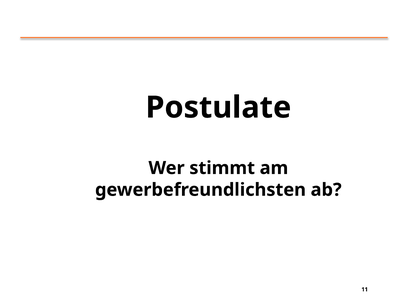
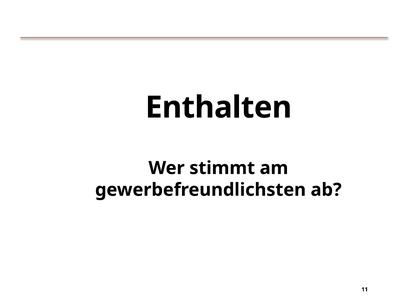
Postulate: Postulate -> Enthalten
